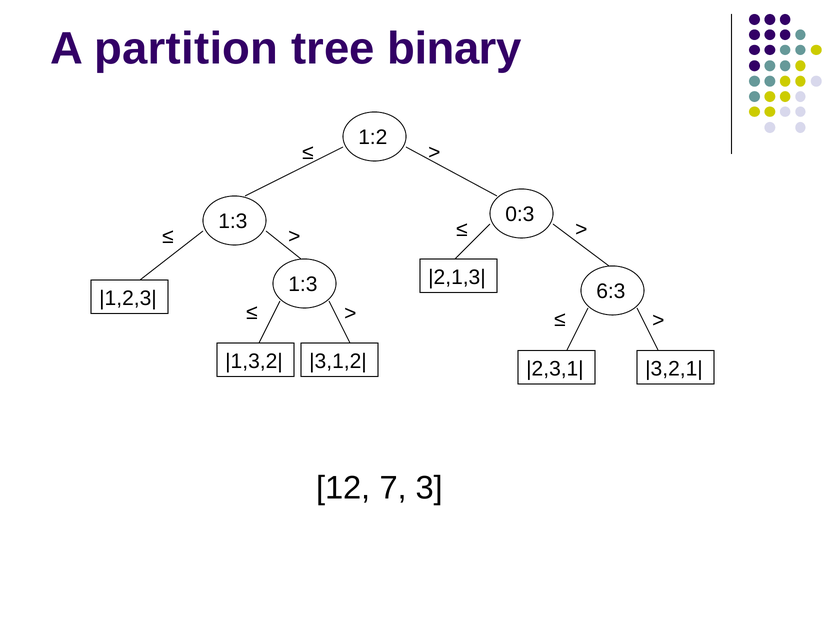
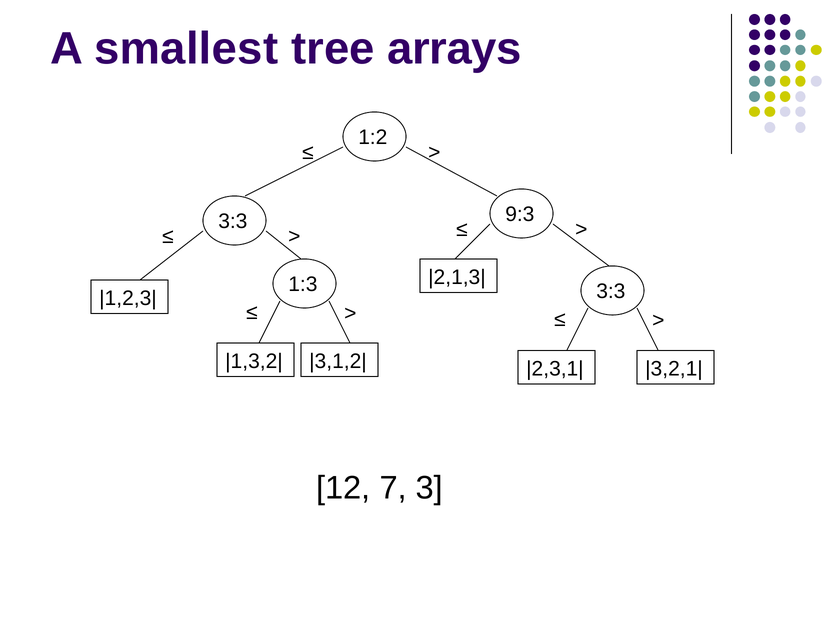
partition: partition -> smallest
binary: binary -> arrays
0:3: 0:3 -> 9:3
1:3 at (233, 221): 1:3 -> 3:3
6:3 at (611, 291): 6:3 -> 3:3
